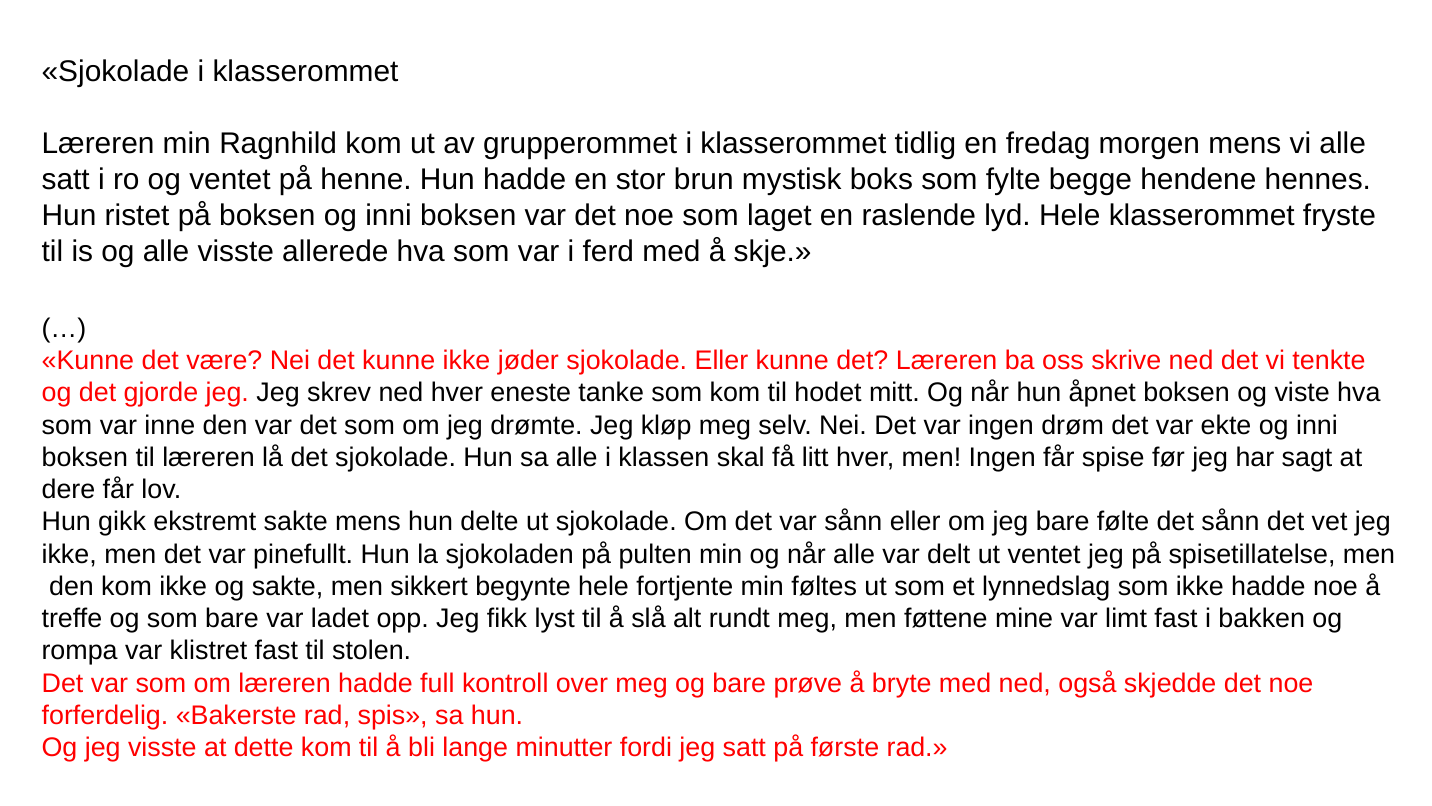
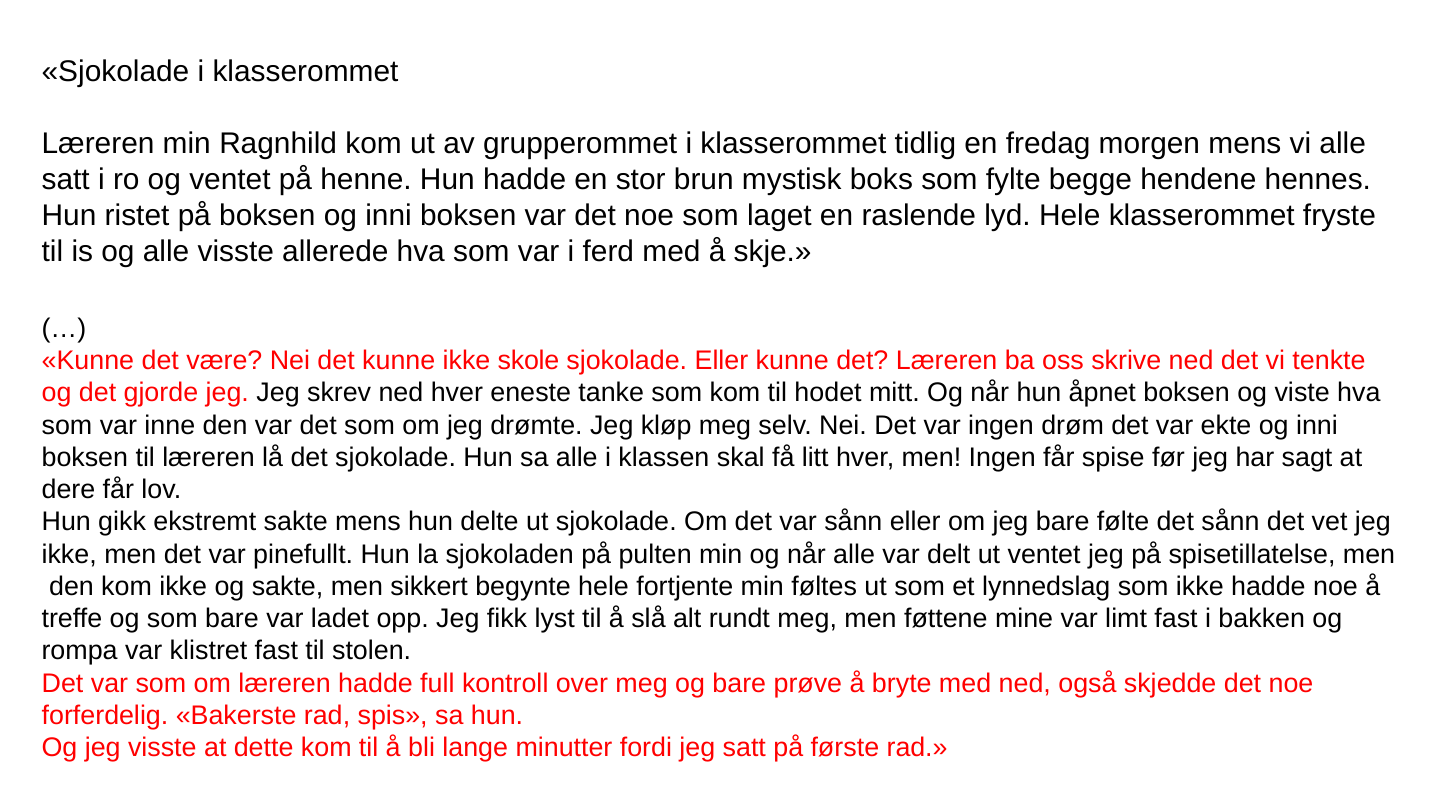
jøder: jøder -> skole
